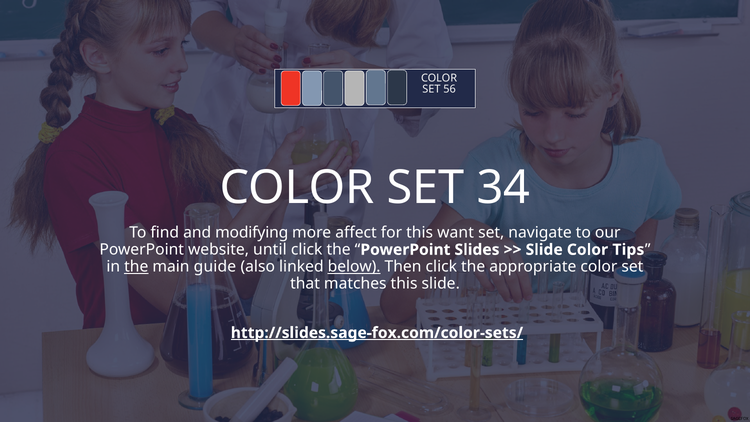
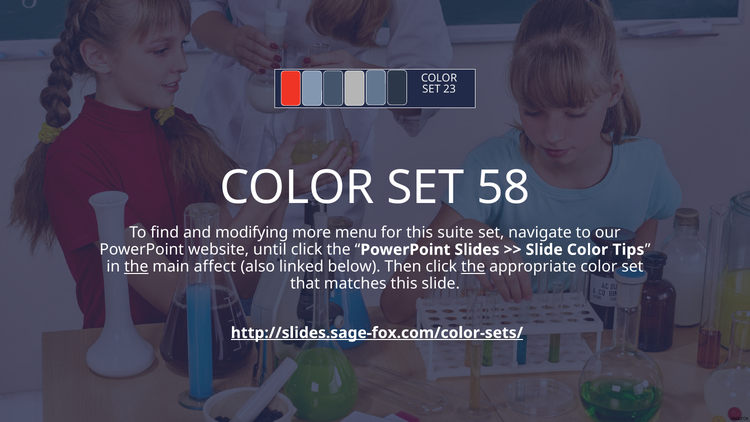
56: 56 -> 23
34: 34 -> 58
affect: affect -> menu
want: want -> suite
guide: guide -> affect
below underline: present -> none
the at (473, 266) underline: none -> present
